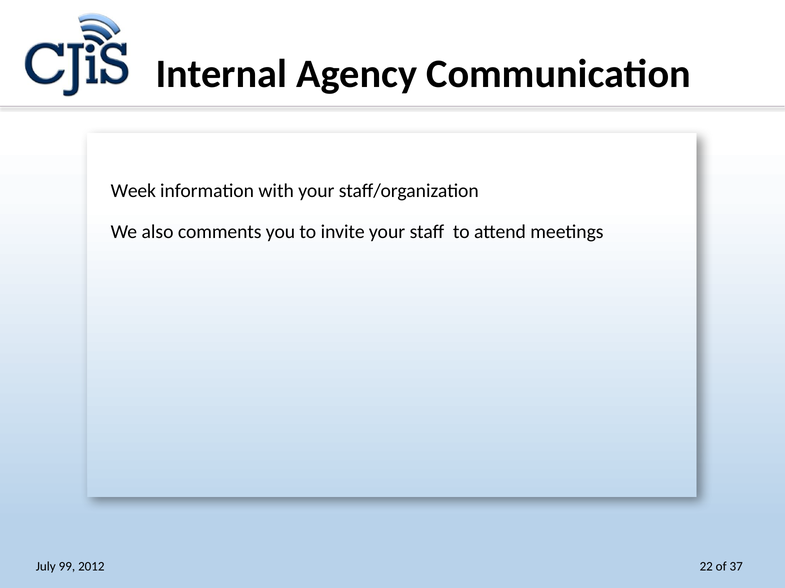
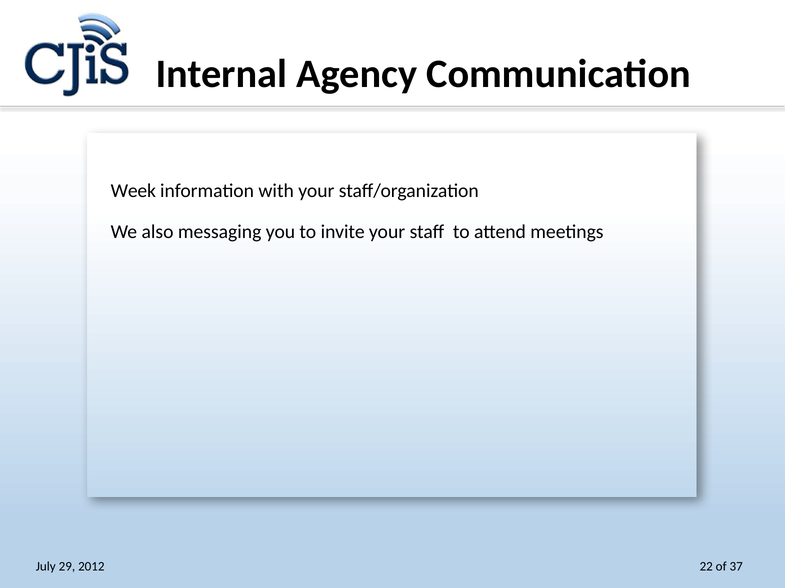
comments: comments -> messaging
99: 99 -> 29
